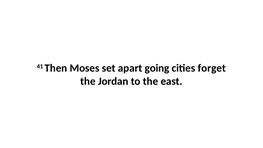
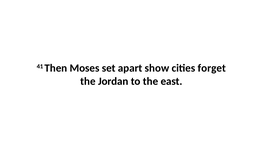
going: going -> show
